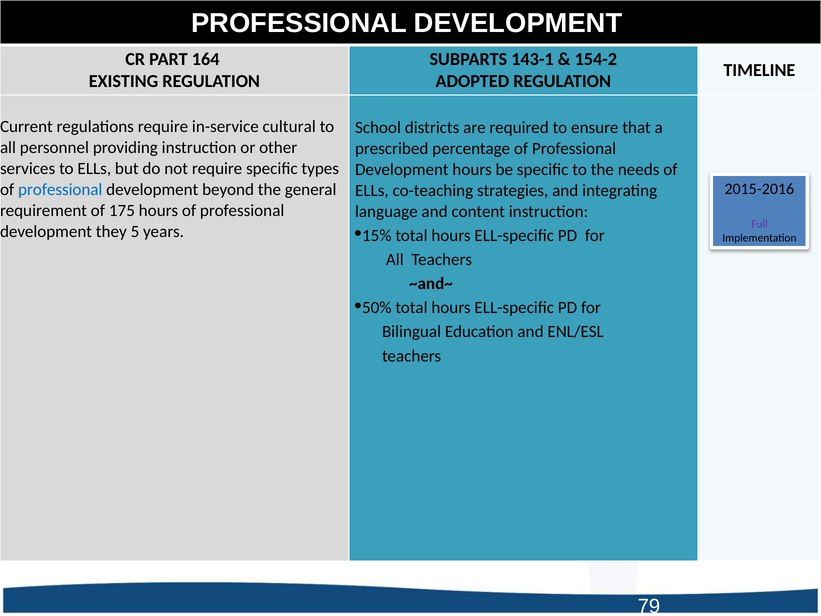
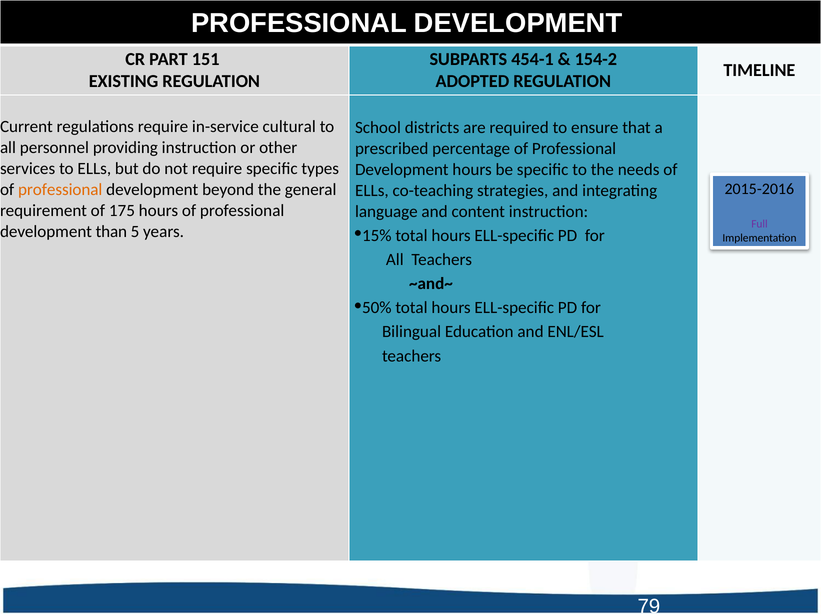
164: 164 -> 151
143-1: 143-1 -> 454-1
professional at (60, 189) colour: blue -> orange
they: they -> than
